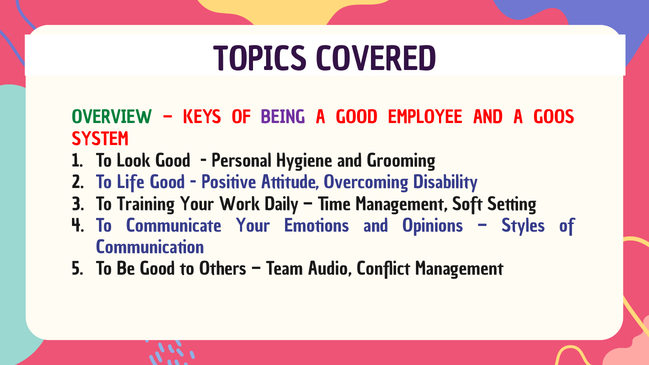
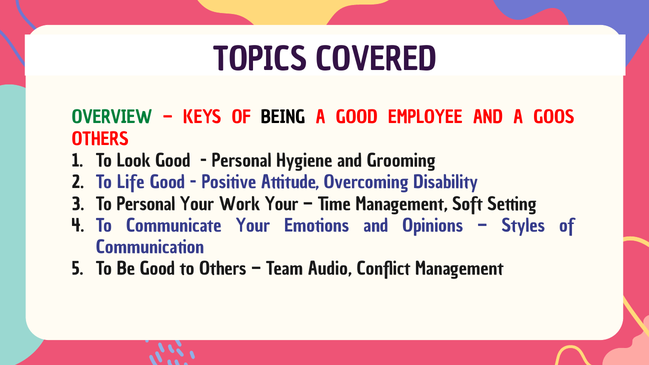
BEING colour: purple -> black
SYSTEM at (100, 139): SYSTEM -> OTHERS
To Training: Training -> Personal
Work Daily: Daily -> Your
